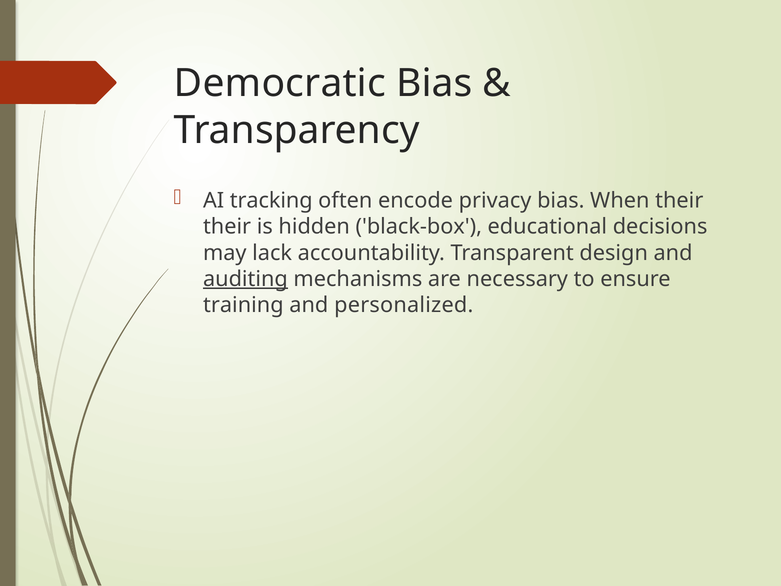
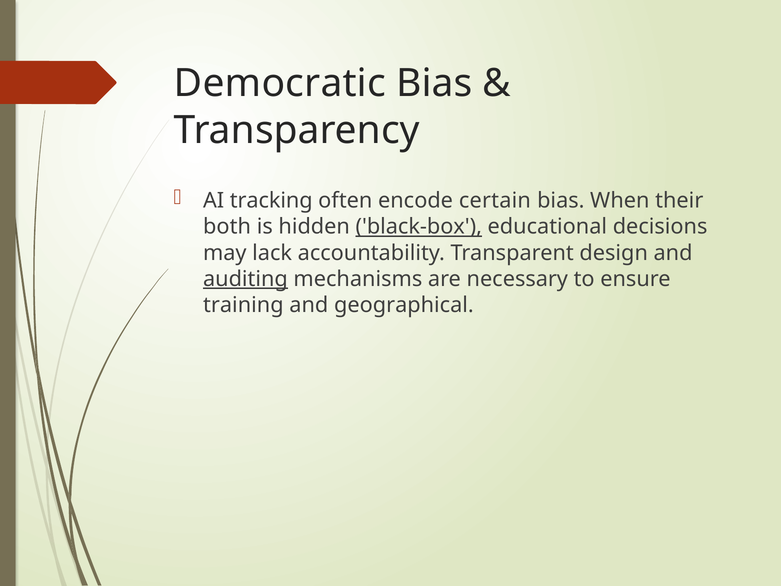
privacy: privacy -> certain
their at (227, 227): their -> both
black-box underline: none -> present
personalized: personalized -> geographical
